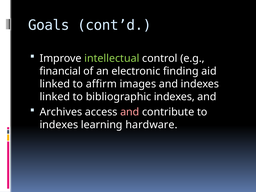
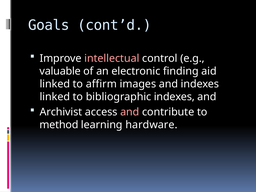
intellectual colour: light green -> pink
financial: financial -> valuable
Archives: Archives -> Archivist
indexes at (59, 125): indexes -> method
